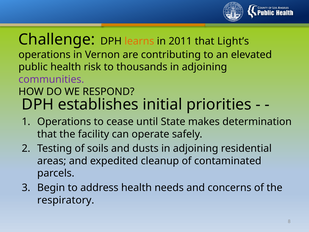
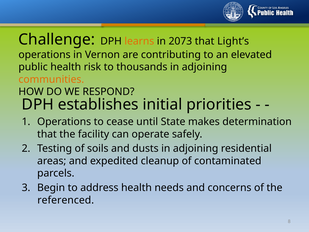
2011: 2011 -> 2073
communities colour: purple -> orange
respiratory: respiratory -> referenced
